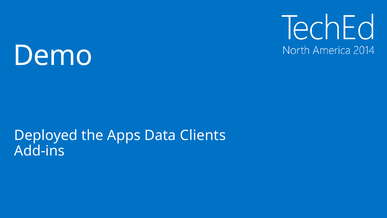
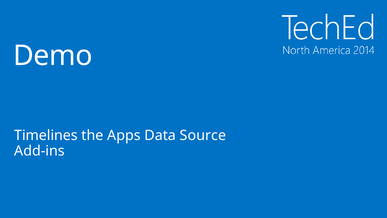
Deployed: Deployed -> Timelines
Clients: Clients -> Source
